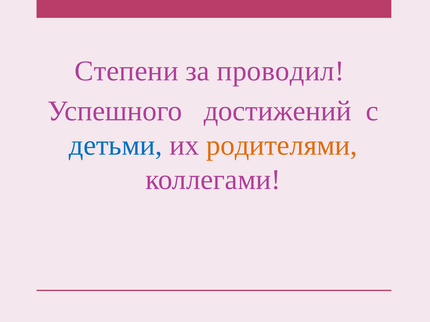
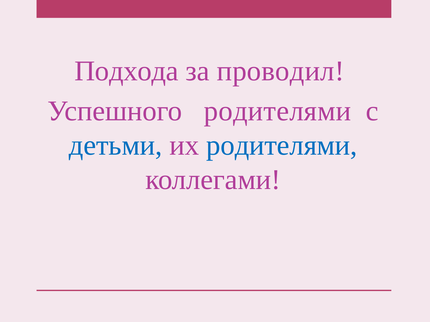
Степени: Степени -> Подхода
Успешного достижений: достижений -> родителями
родителями at (282, 146) colour: orange -> blue
